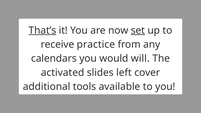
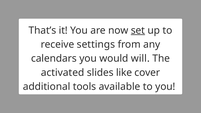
That’s underline: present -> none
practice: practice -> settings
left: left -> like
